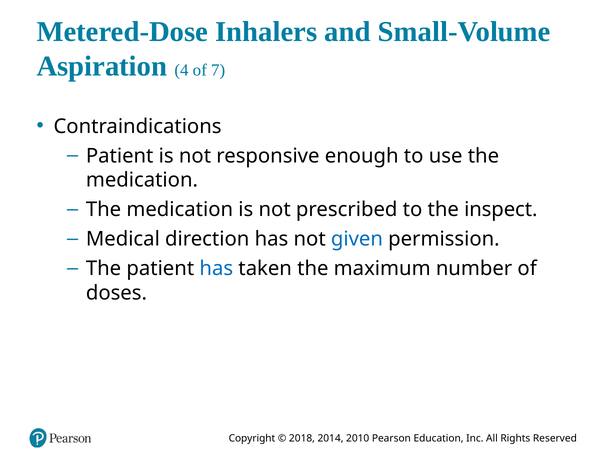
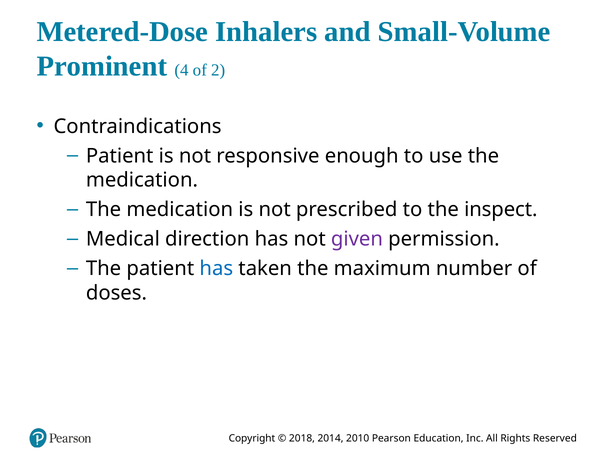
Aspiration: Aspiration -> Prominent
7: 7 -> 2
given colour: blue -> purple
